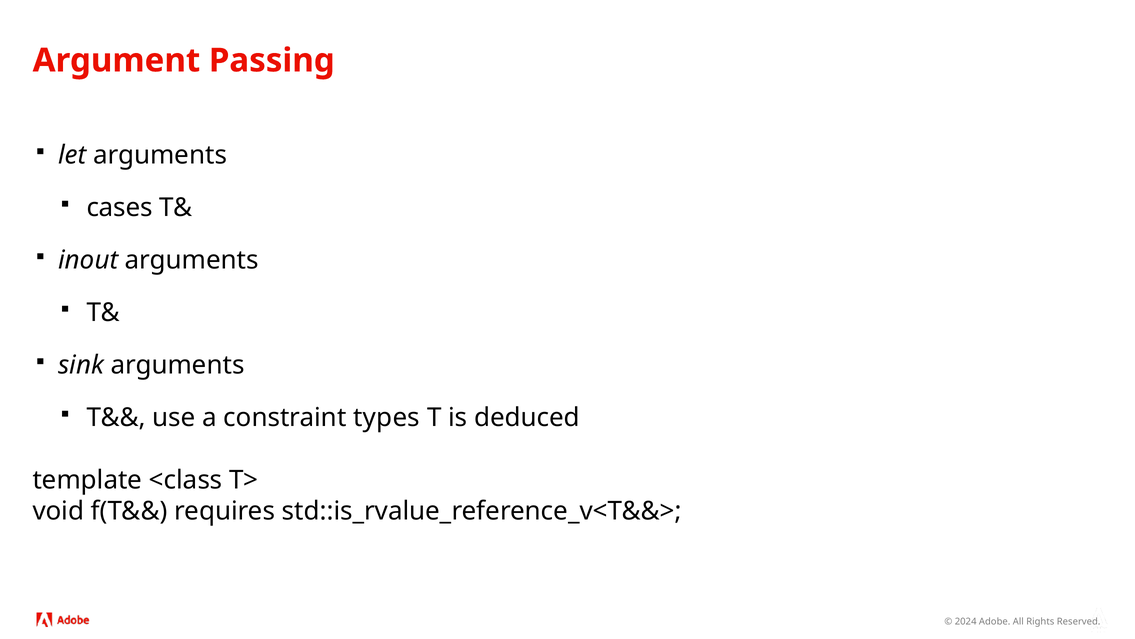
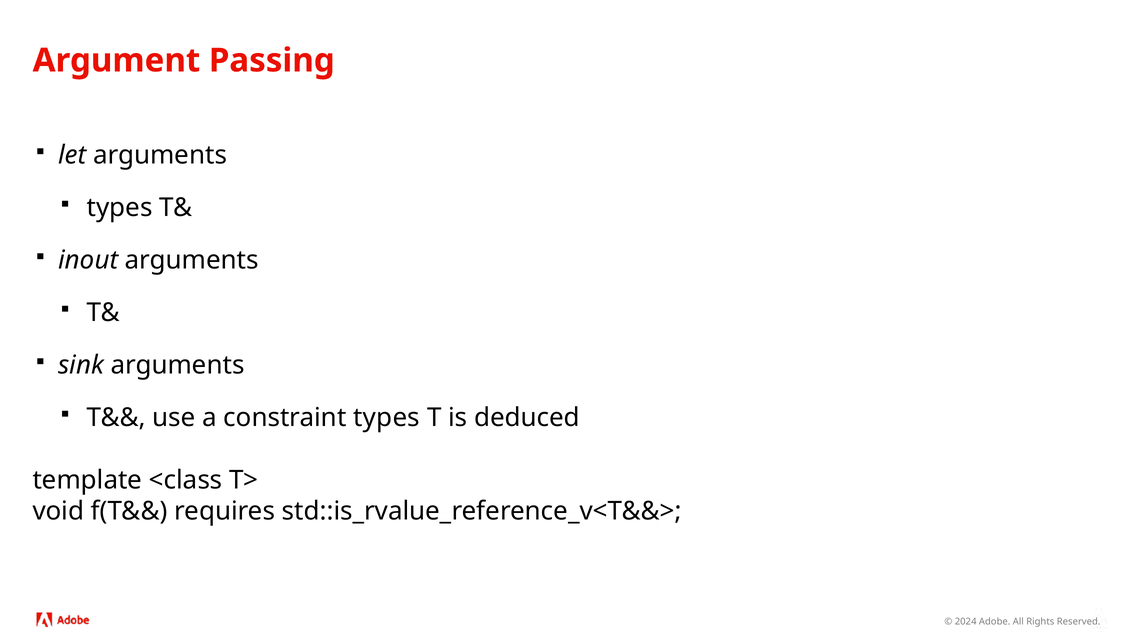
cases at (120, 208): cases -> types
